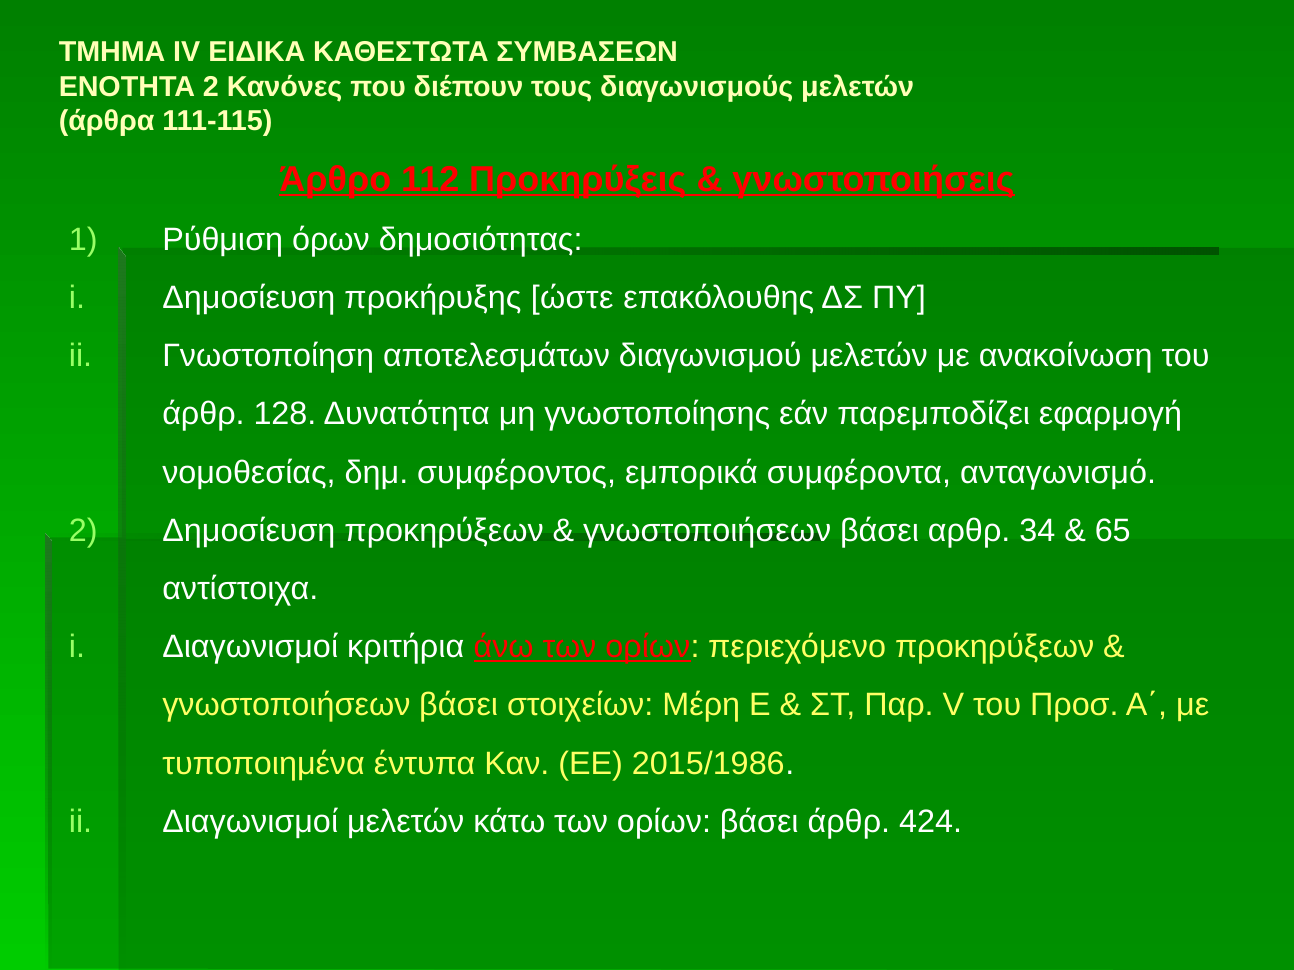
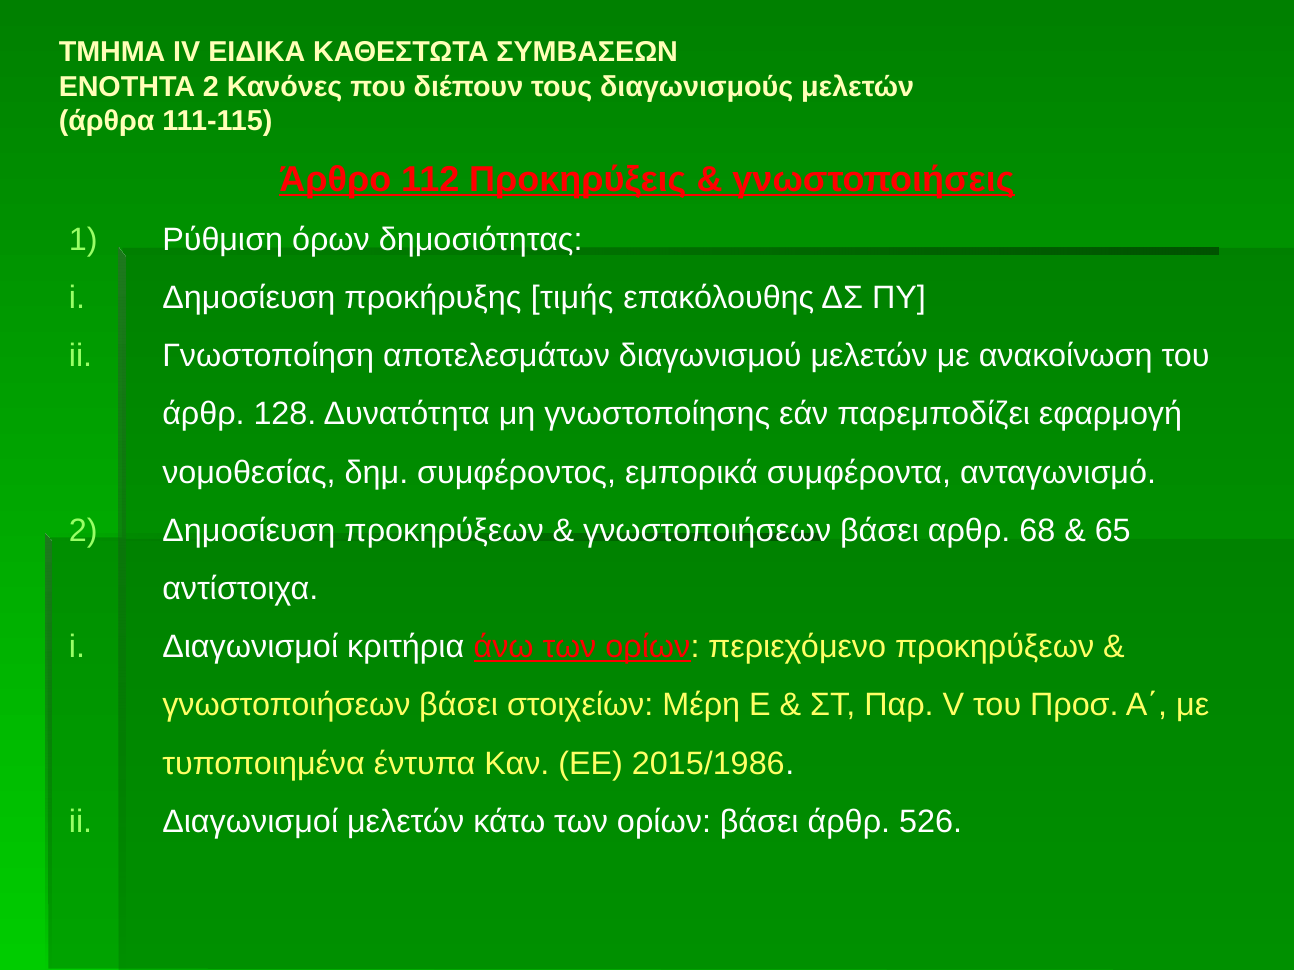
ώστε: ώστε -> τιμής
34: 34 -> 68
424: 424 -> 526
